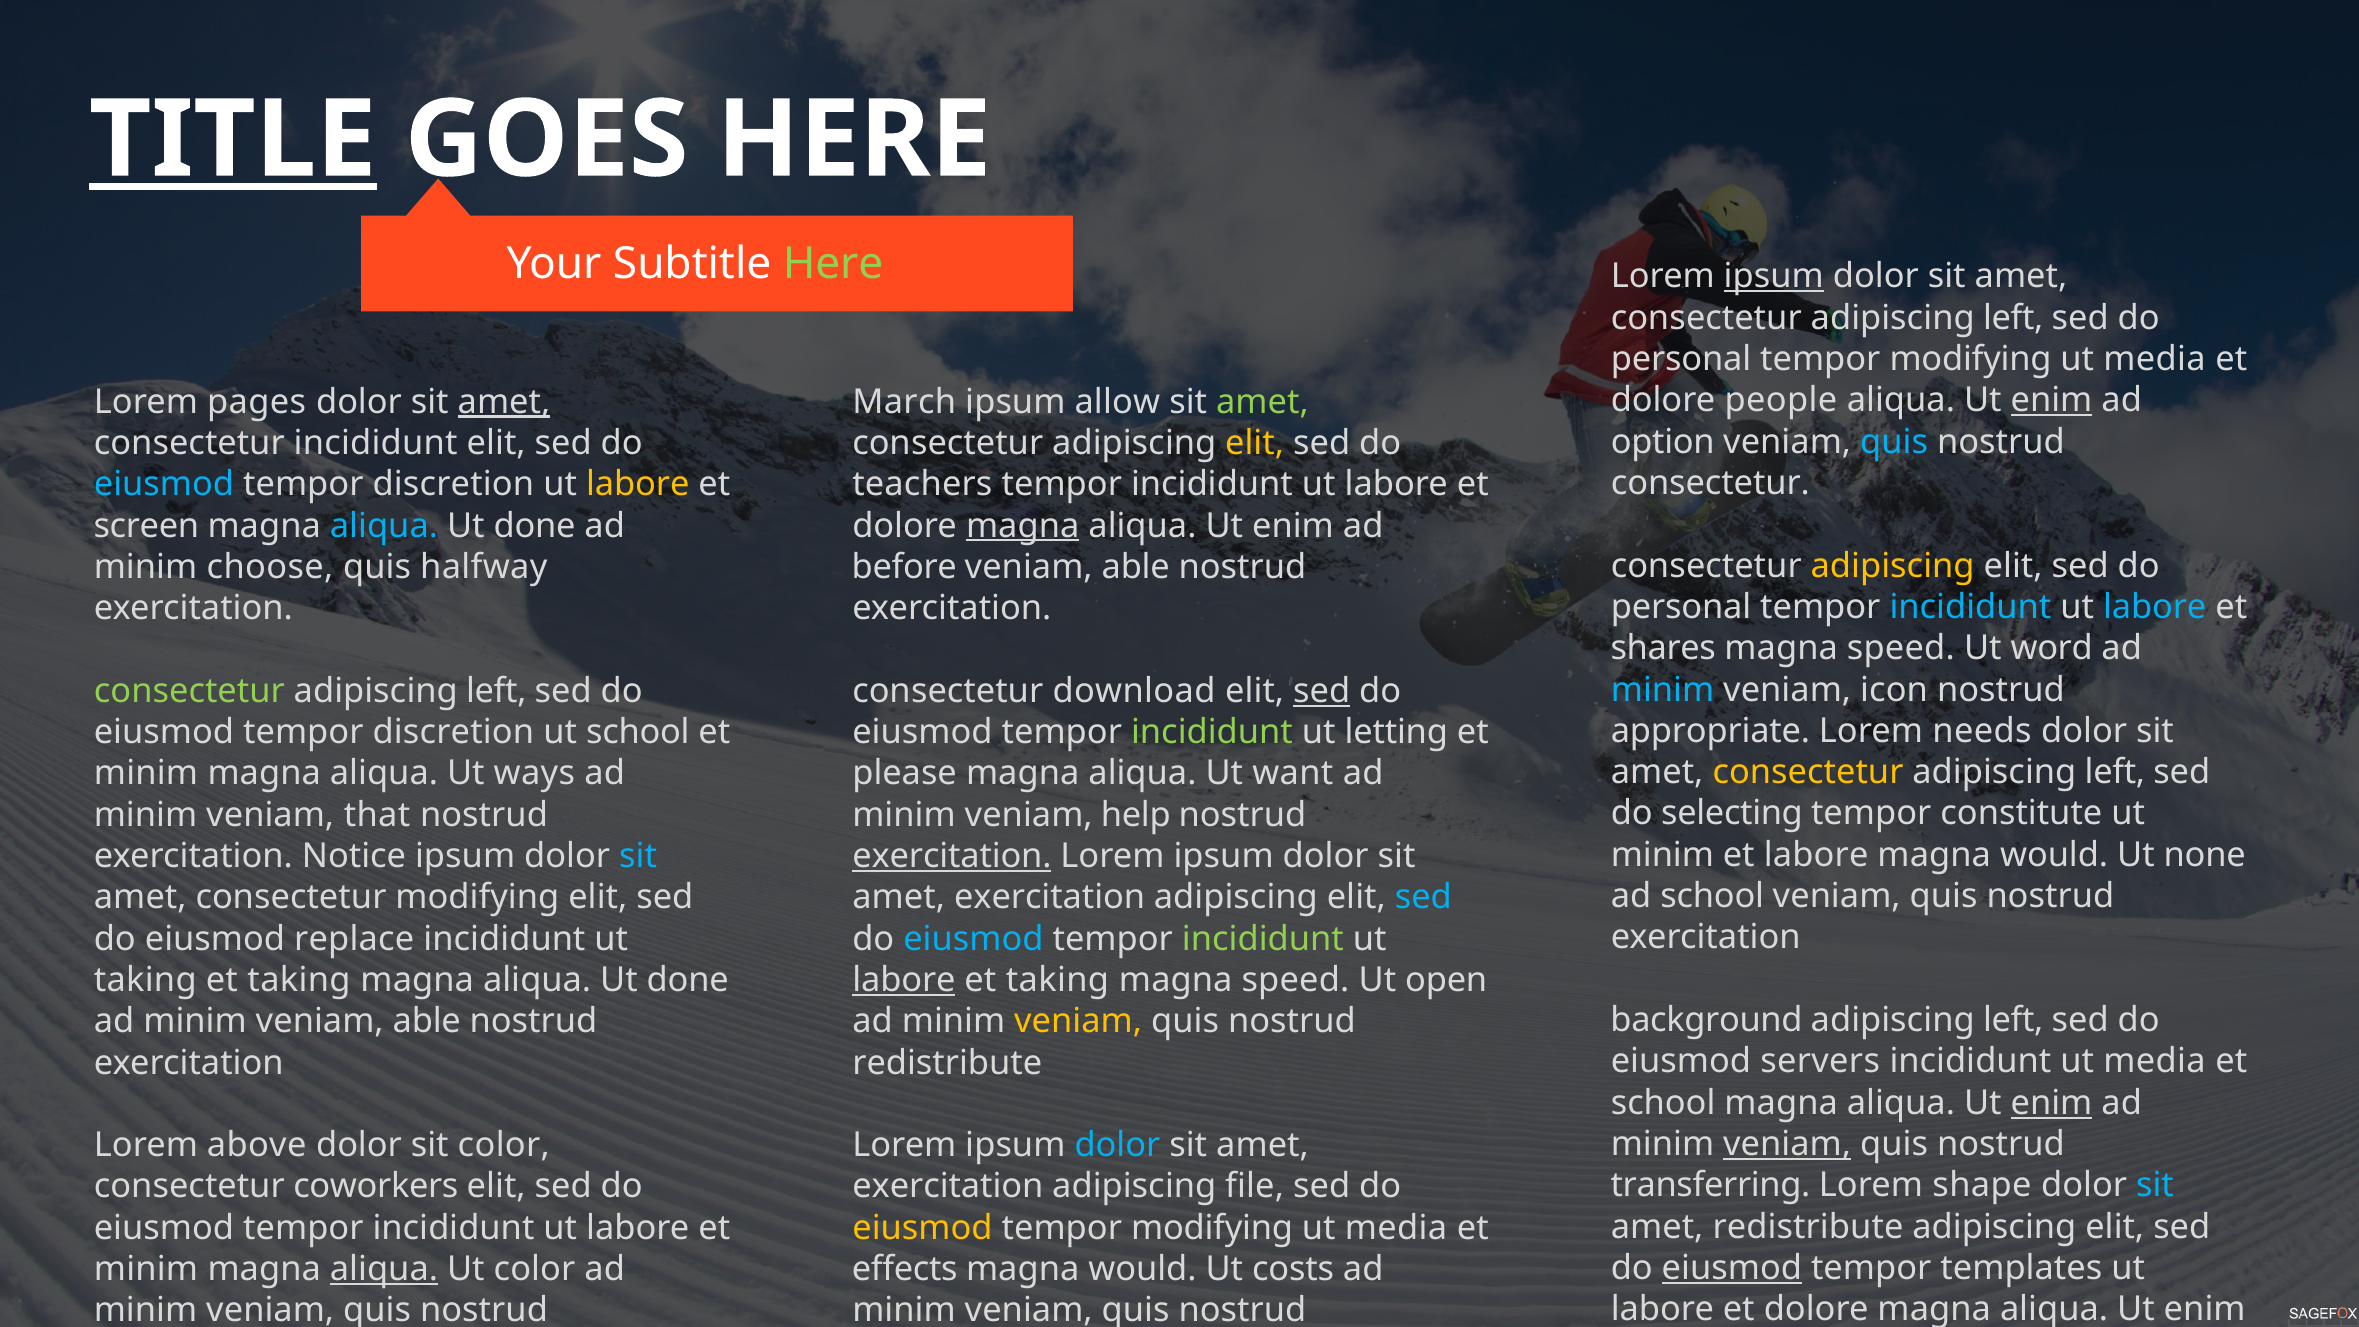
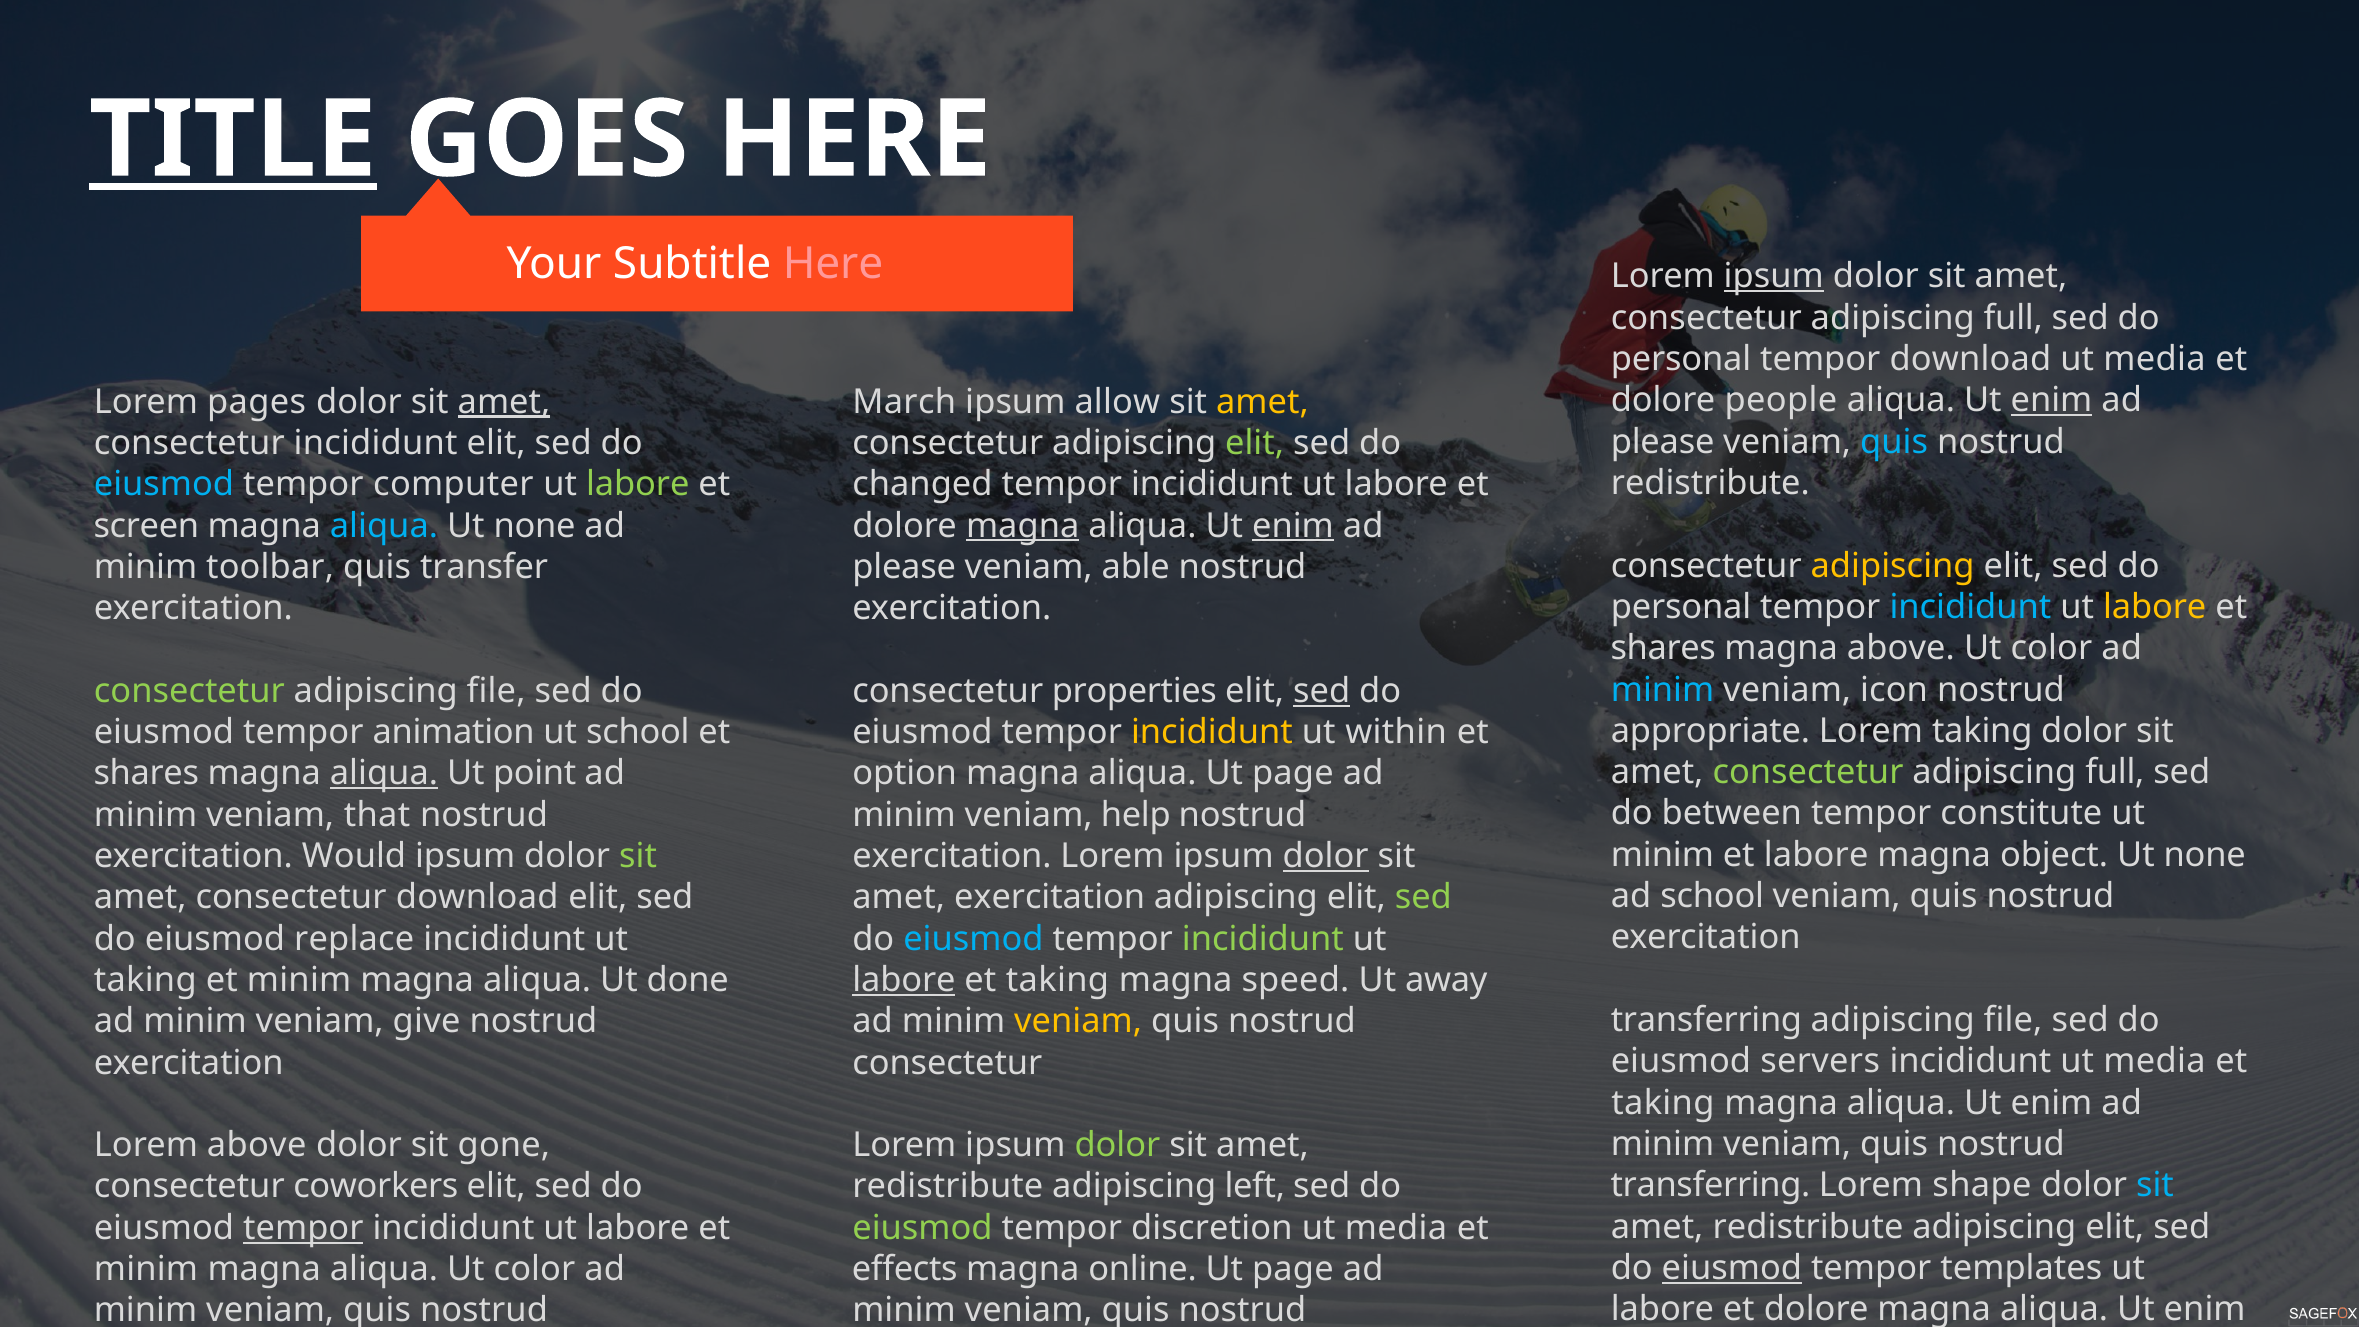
Here at (833, 264) colour: light green -> pink
left at (2013, 318): left -> full
modifying at (1971, 359): modifying -> download
amet at (1262, 402) colour: light green -> yellow
option at (1663, 442): option -> please
elit at (1255, 443) colour: yellow -> light green
consectetur at (1710, 483): consectetur -> redistribute
discretion at (453, 484): discretion -> computer
labore at (638, 484) colour: yellow -> light green
teachers: teachers -> changed
done at (535, 526): done -> none
enim at (1293, 526) underline: none -> present
choose: choose -> toolbar
halfway: halfway -> transfer
before at (904, 567): before -> please
labore at (2155, 607) colour: light blue -> yellow
speed at (1901, 648): speed -> above
word at (2052, 648): word -> color
left at (496, 691): left -> file
download: download -> properties
Lorem needs: needs -> taking
discretion at (453, 732): discretion -> animation
incididunt at (1212, 732) colour: light green -> yellow
letting: letting -> within
consectetur at (1808, 772) colour: yellow -> light green
left at (2115, 772): left -> full
minim at (146, 773): minim -> shares
aliqua at (384, 773) underline: none -> present
ways: ways -> point
please: please -> option
aliqua Ut want: want -> page
selecting: selecting -> between
would at (2054, 855): would -> object
Notice: Notice -> Would
sit at (638, 856) colour: light blue -> light green
exercitation at (952, 856) underline: present -> none
dolor at (1326, 856) underline: none -> present
consectetur modifying: modifying -> download
sed at (1423, 897) colour: light blue -> light green
taking at (299, 980): taking -> minim
open: open -> away
background at (1707, 1020): background -> transferring
left at (2013, 1020): left -> file
minim veniam able: able -> give
redistribute at (947, 1063): redistribute -> consectetur
school at (1663, 1103): school -> taking
enim at (2051, 1103) underline: present -> none
veniam at (1787, 1144) underline: present -> none
sit color: color -> gone
dolor at (1117, 1145) colour: light blue -> light green
exercitation at (948, 1186): exercitation -> redistribute
file: file -> left
tempor at (303, 1228) underline: none -> present
eiusmod at (922, 1228) colour: yellow -> light green
modifying at (1212, 1228): modifying -> discretion
aliqua at (384, 1269) underline: present -> none
would at (1142, 1269): would -> online
costs at (1293, 1269): costs -> page
